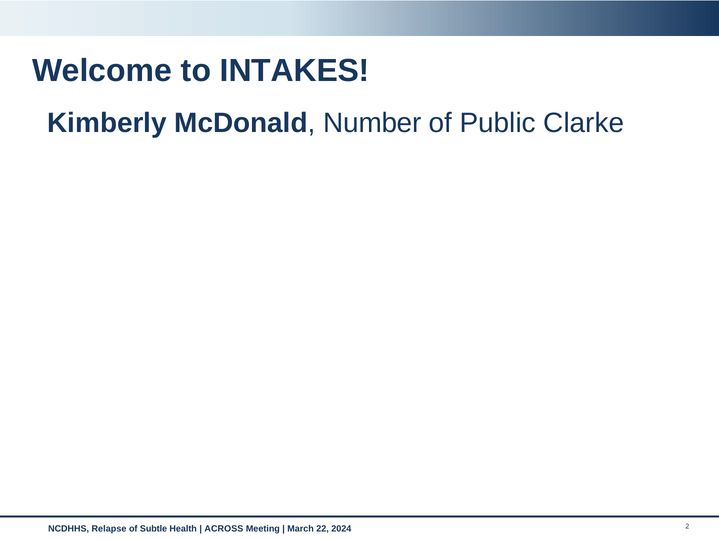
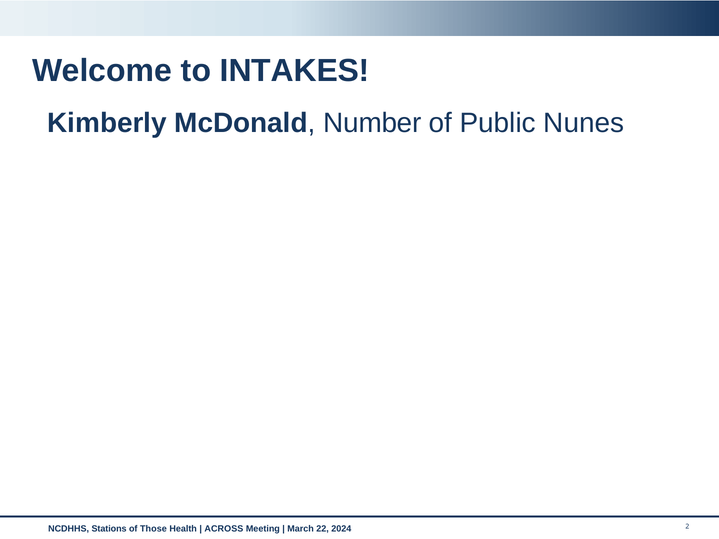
Clarke: Clarke -> Nunes
Relapse: Relapse -> Stations
Subtle: Subtle -> Those
